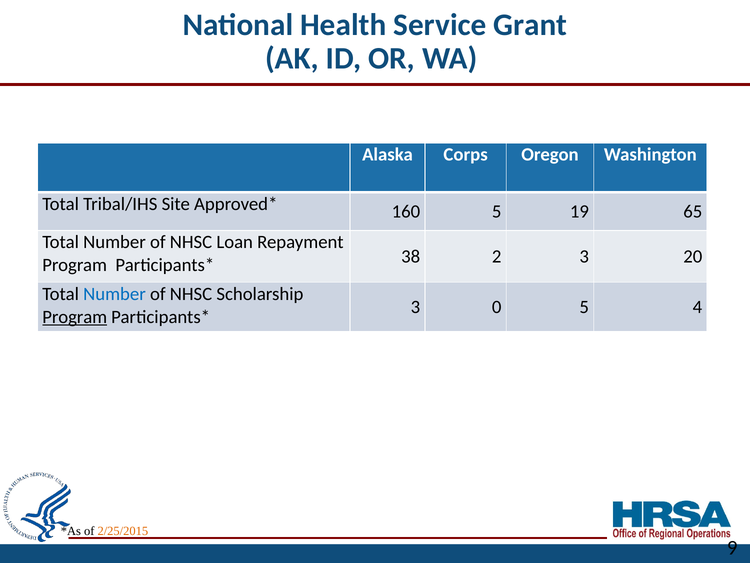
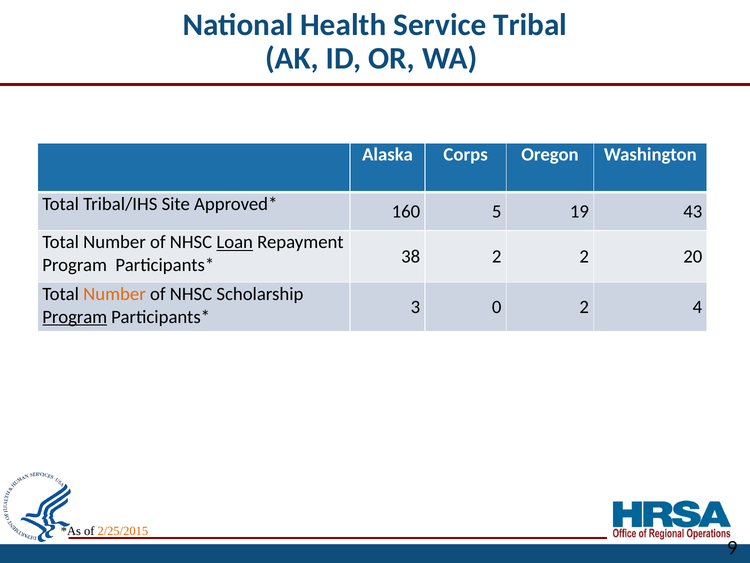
Grant: Grant -> Tribal
65: 65 -> 43
Loan underline: none -> present
2 3: 3 -> 2
Number at (115, 294) colour: blue -> orange
0 5: 5 -> 2
